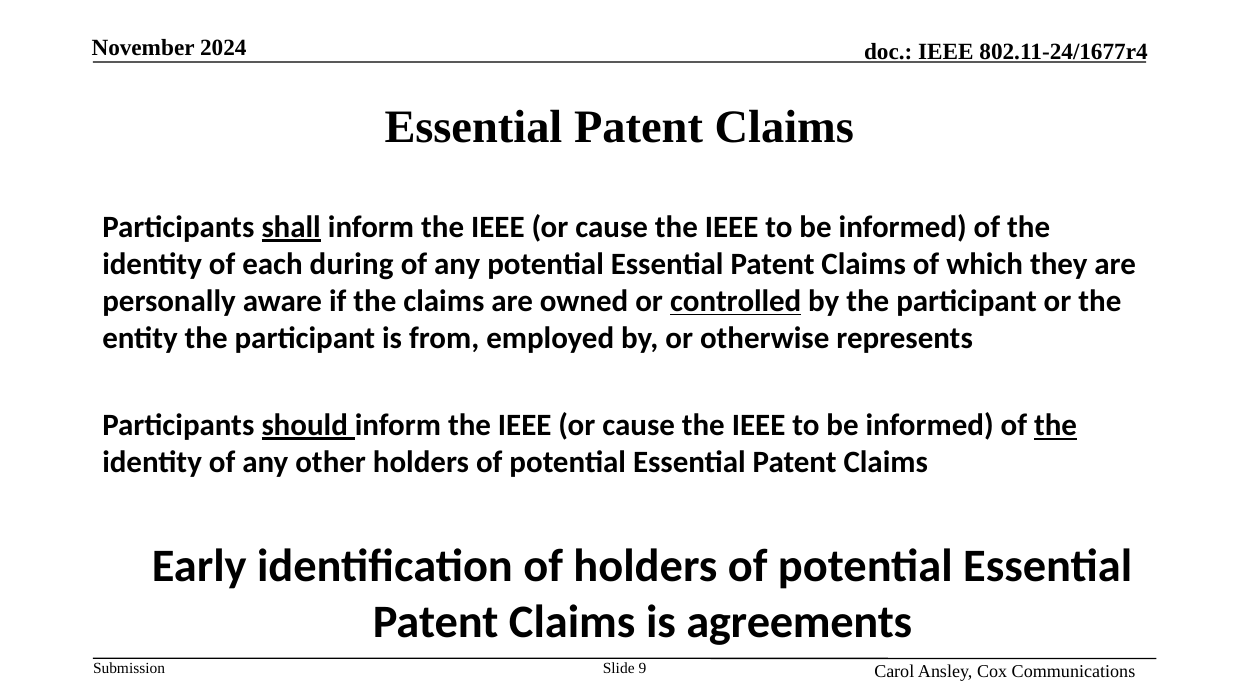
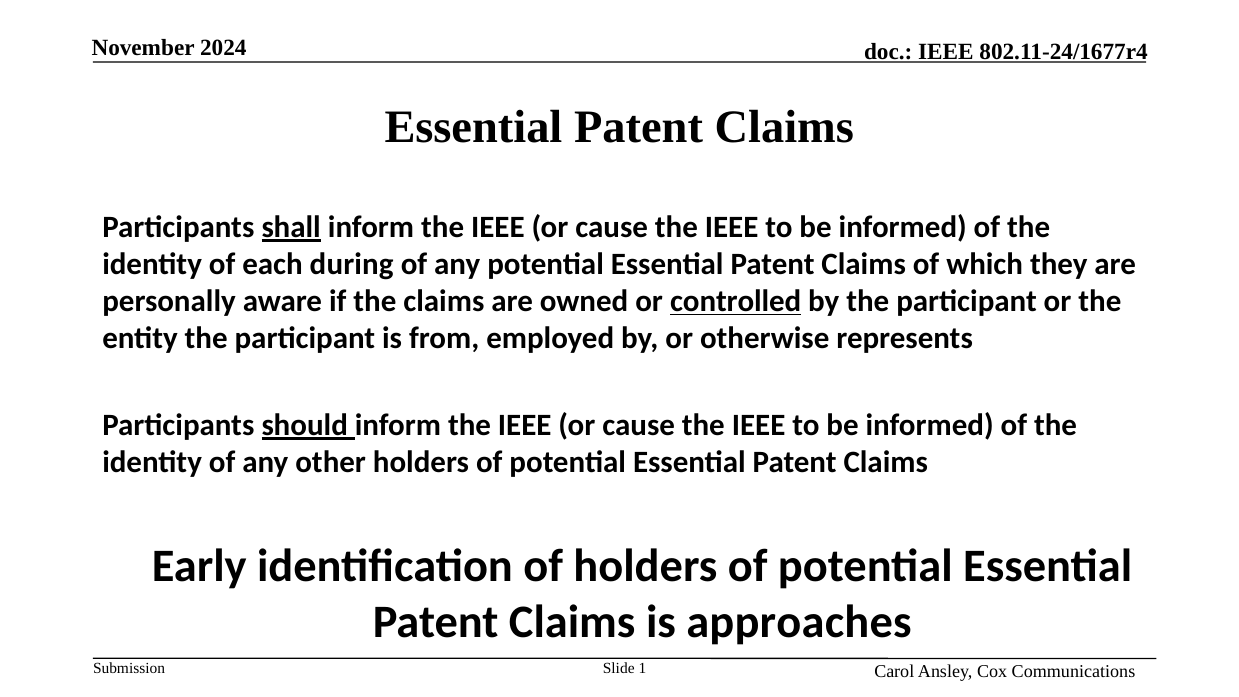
the at (1056, 425) underline: present -> none
agreements: agreements -> approaches
9: 9 -> 1
